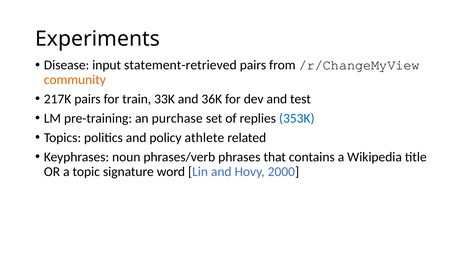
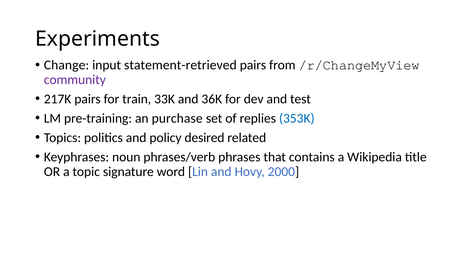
Disease: Disease -> Change
community colour: orange -> purple
athlete: athlete -> desired
